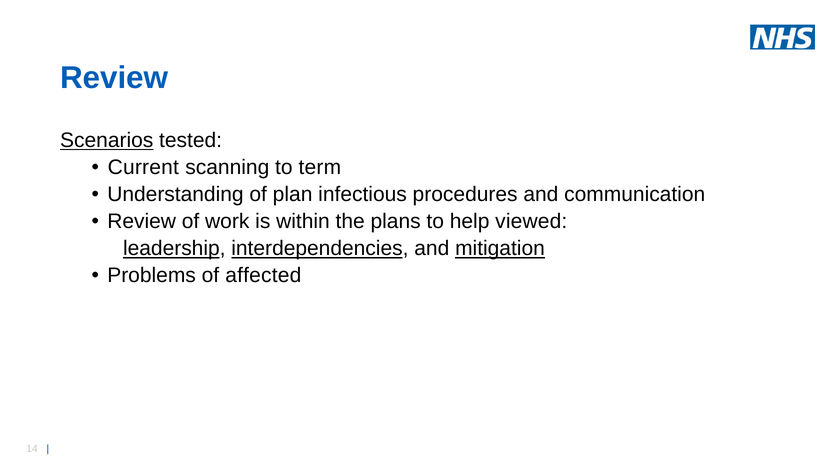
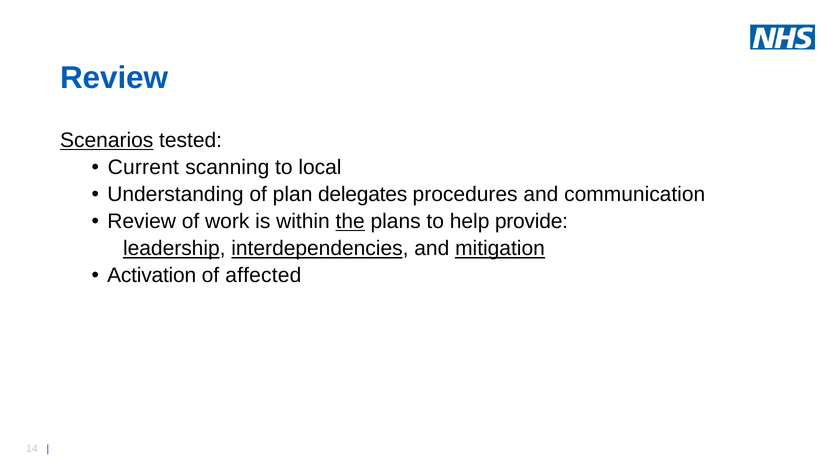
term: term -> local
infectious: infectious -> delegates
the underline: none -> present
viewed: viewed -> provide
Problems: Problems -> Activation
